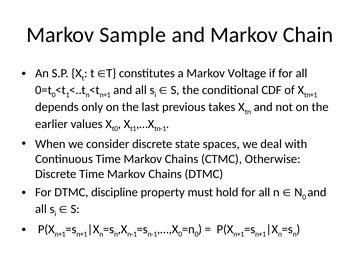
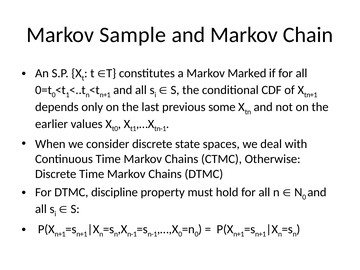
Voltage: Voltage -> Marked
takes: takes -> some
